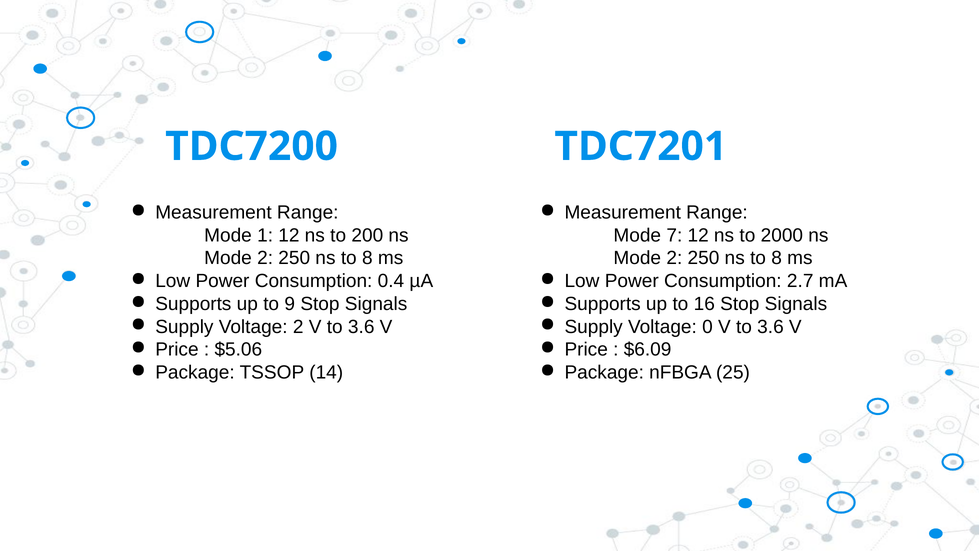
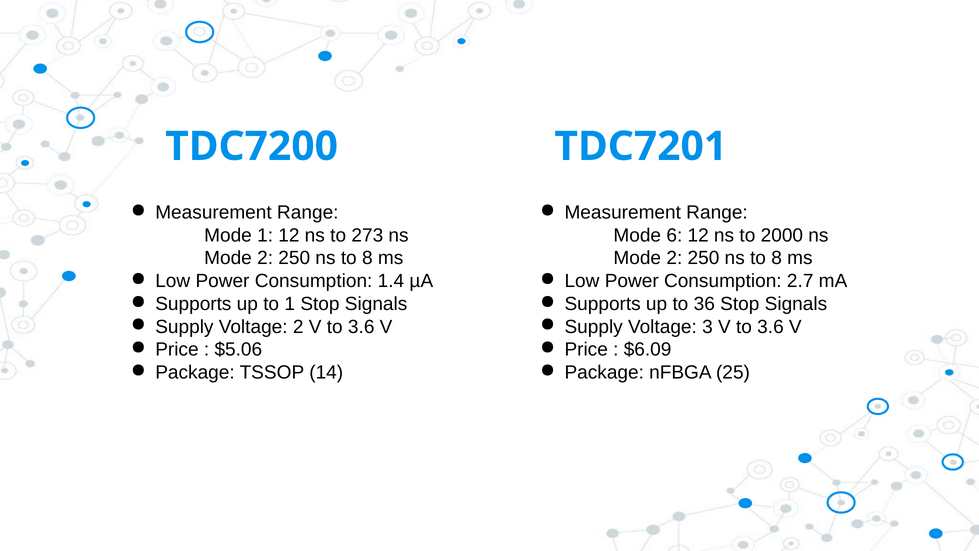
200: 200 -> 273
7: 7 -> 6
0.4: 0.4 -> 1.4
to 9: 9 -> 1
16: 16 -> 36
0: 0 -> 3
